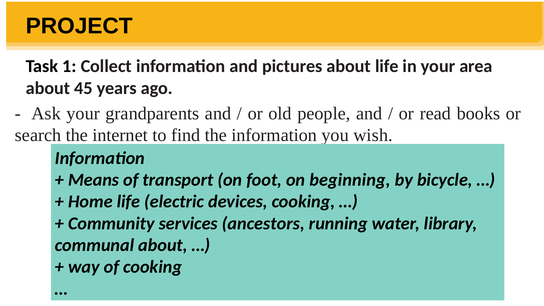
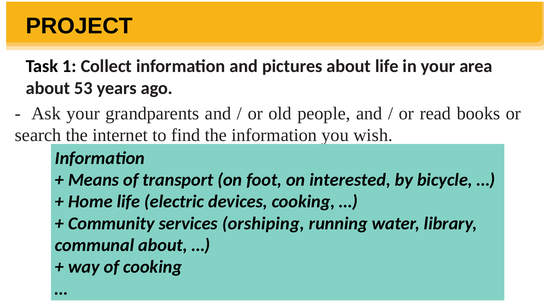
45: 45 -> 53
beginning: beginning -> interested
ancestors: ancestors -> orshiping
